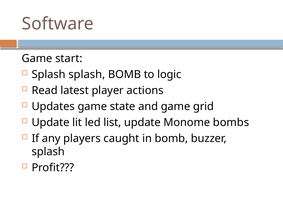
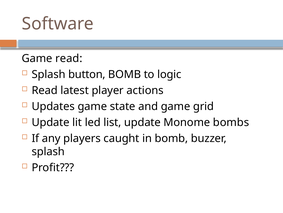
Game start: start -> read
Splash splash: splash -> button
